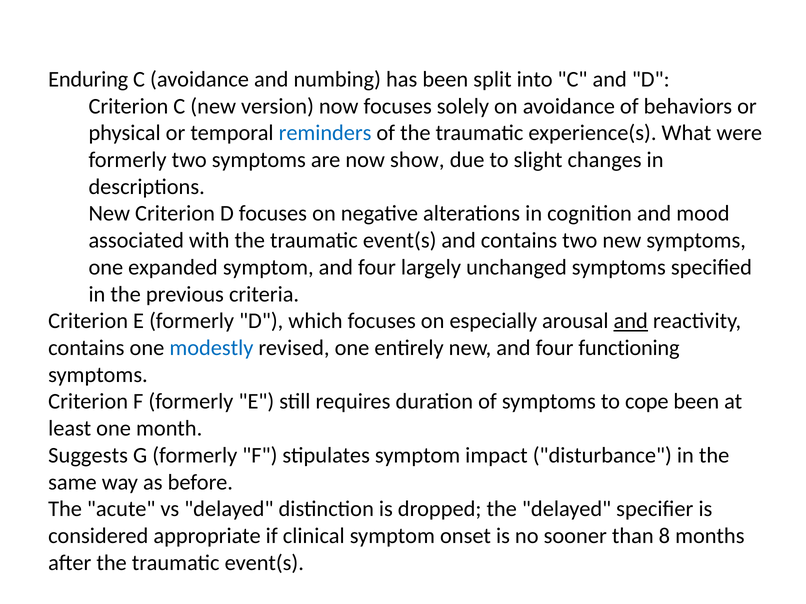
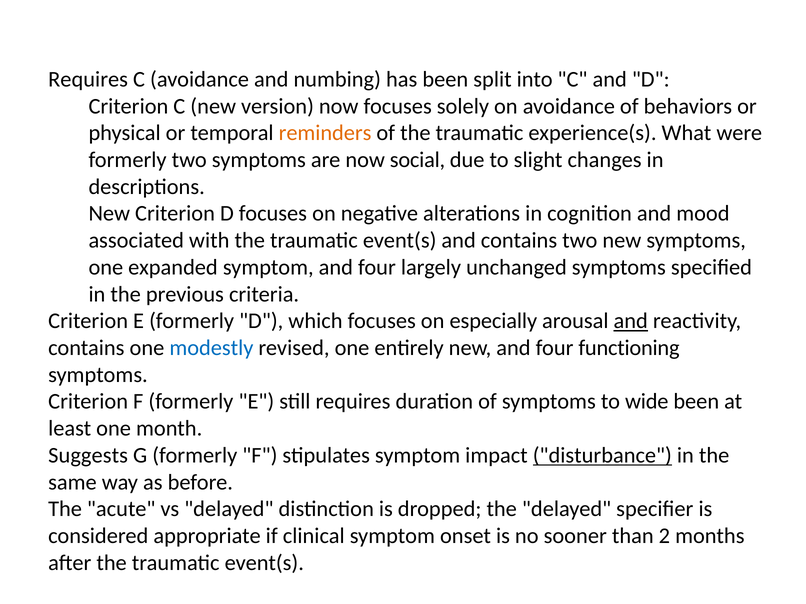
Enduring at (88, 79): Enduring -> Requires
reminders colour: blue -> orange
show: show -> social
cope: cope -> wide
disturbance underline: none -> present
8: 8 -> 2
